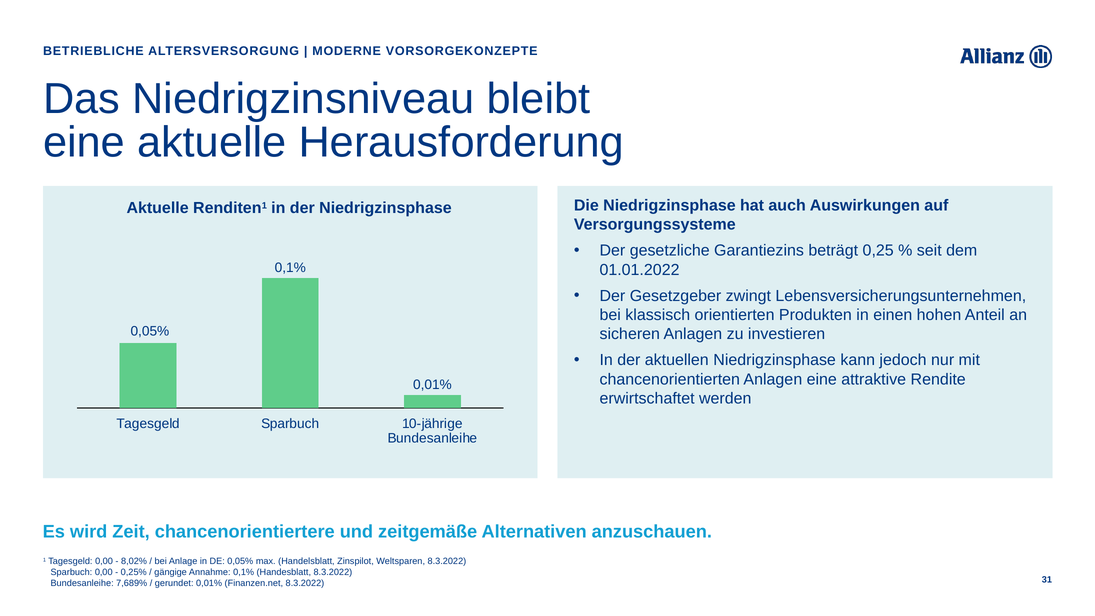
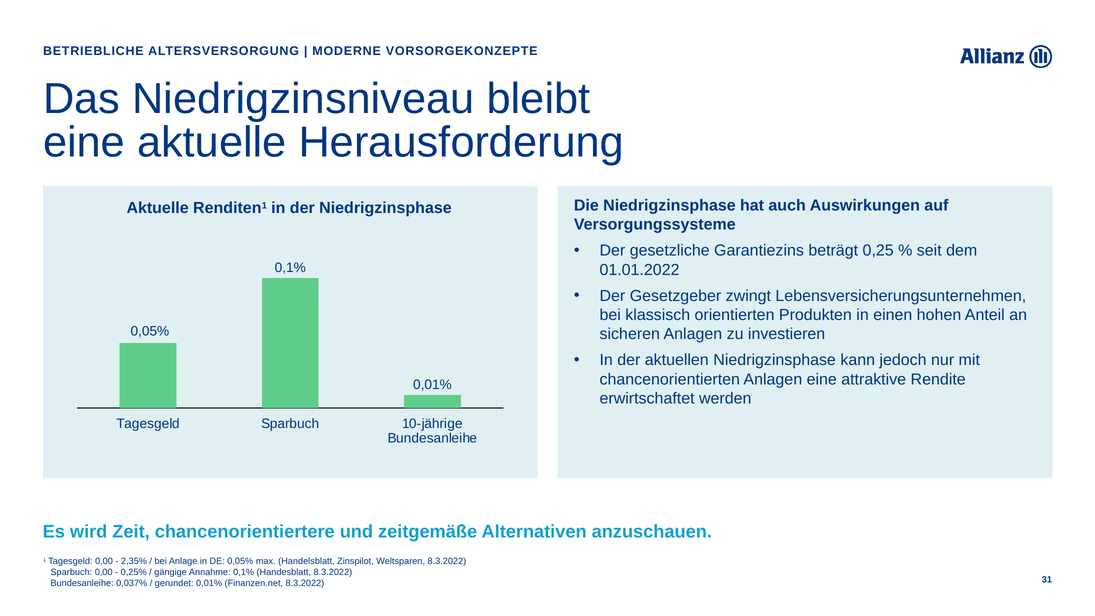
8,02%: 8,02% -> 2,35%
7,689%: 7,689% -> 0,037%
